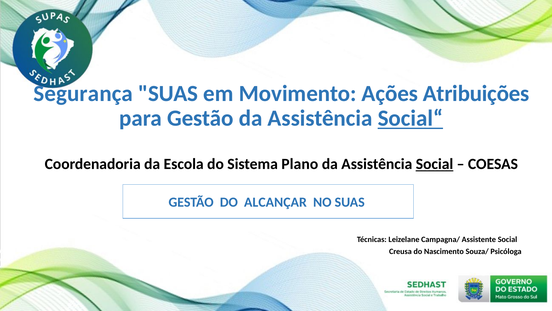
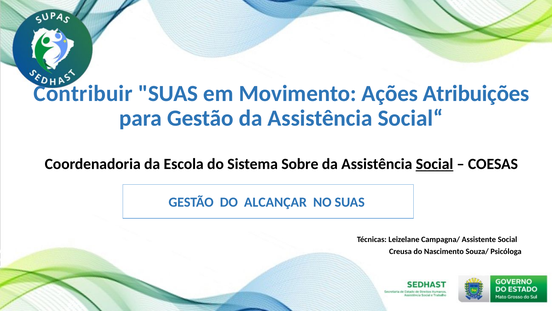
Segurança: Segurança -> Contribuir
Social“ underline: present -> none
Plano: Plano -> Sobre
